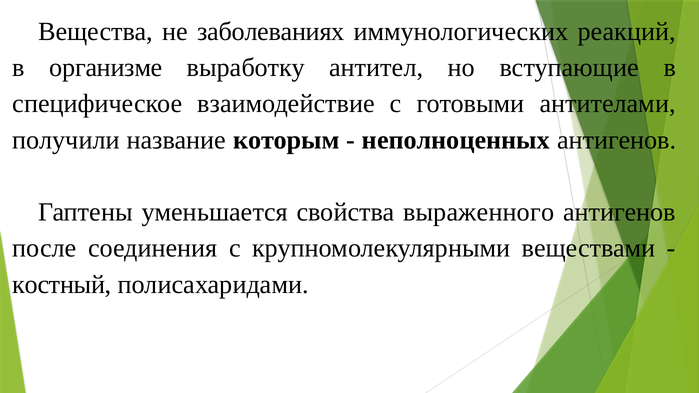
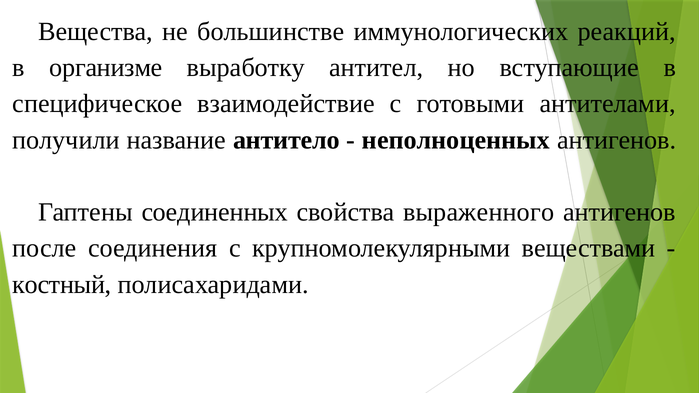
заболеваниях: заболеваниях -> большинстве
которым: которым -> антитело
уменьшается: уменьшается -> соединенных
